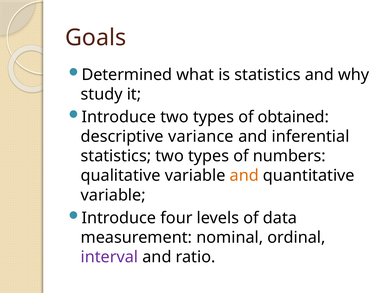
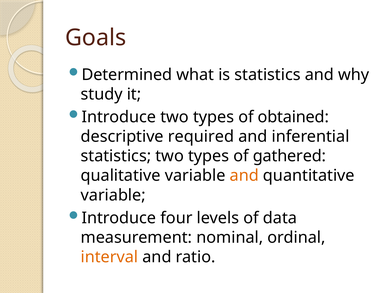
variance: variance -> required
numbers: numbers -> gathered
interval colour: purple -> orange
